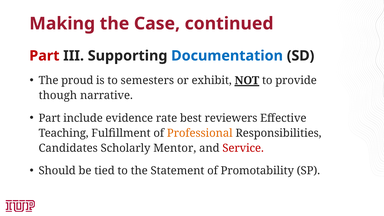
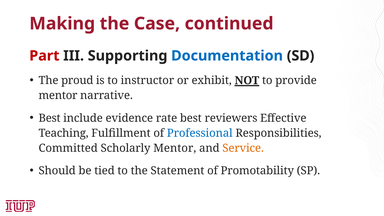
semesters: semesters -> instructor
though at (58, 96): though -> mentor
Part at (50, 118): Part -> Best
Professional colour: orange -> blue
Candidates: Candidates -> Committed
Service colour: red -> orange
